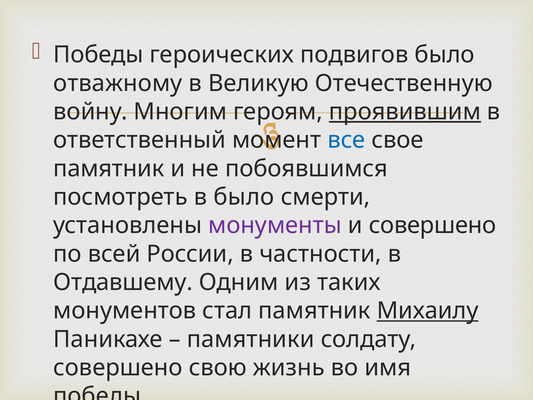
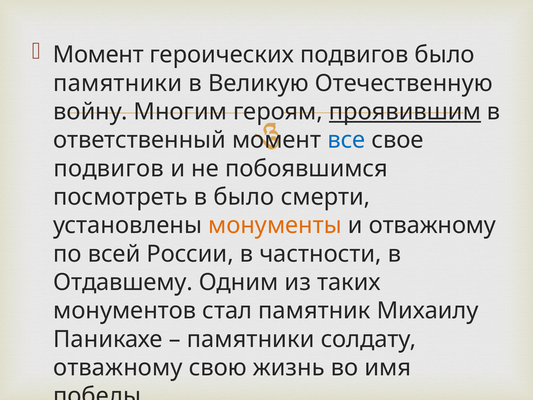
Победы at (98, 55): Победы -> Момент
отважному at (118, 83): отважному -> памятники
памятник at (109, 168): памятник -> подвигов
монументы colour: purple -> orange
и совершено: совершено -> отважному
Михаилу underline: present -> none
совершено at (118, 367): совершено -> отважному
